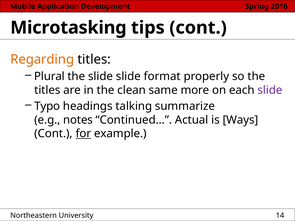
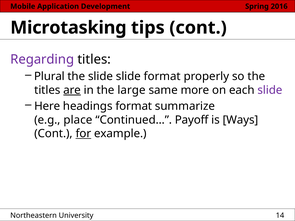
Regarding colour: orange -> purple
are underline: none -> present
clean: clean -> large
Typo: Typo -> Here
headings talking: talking -> format
notes: notes -> place
Actual: Actual -> Payoff
